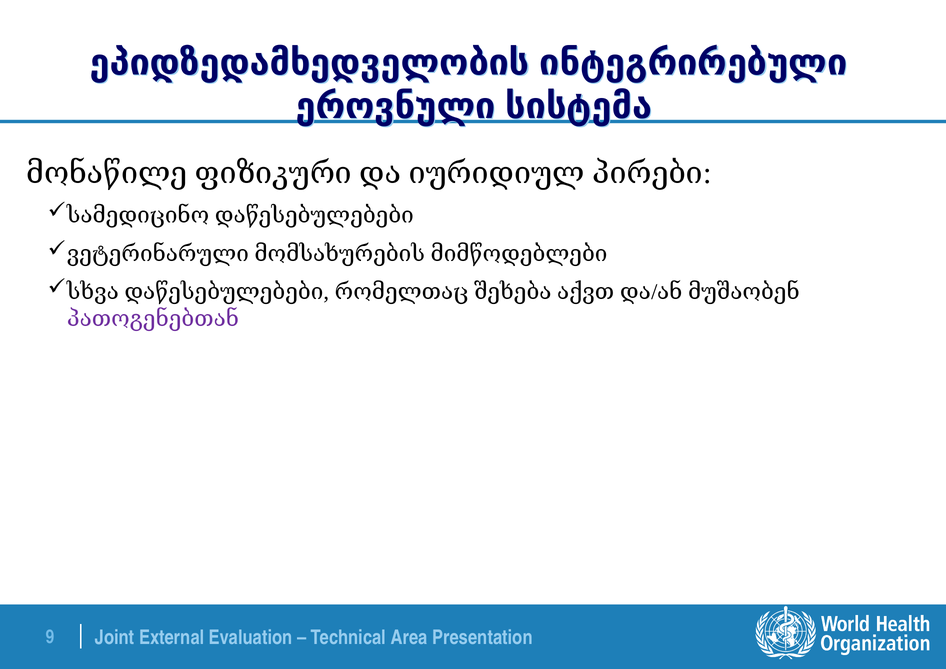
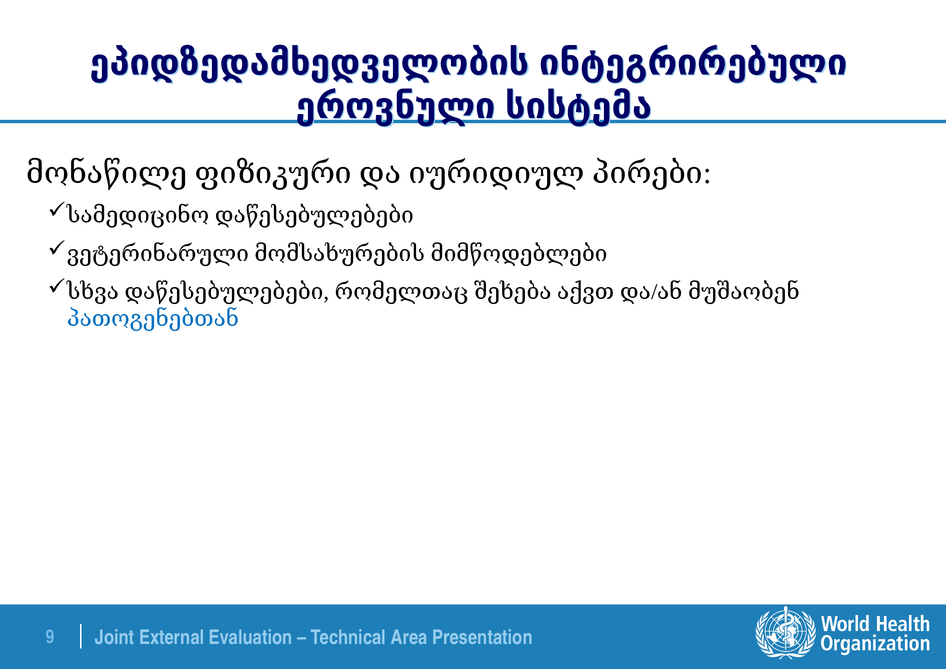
პათოგენებთან colour: purple -> blue
